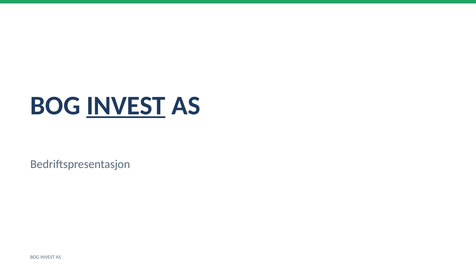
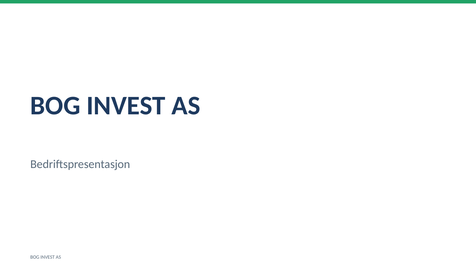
INVEST at (126, 106) underline: present -> none
